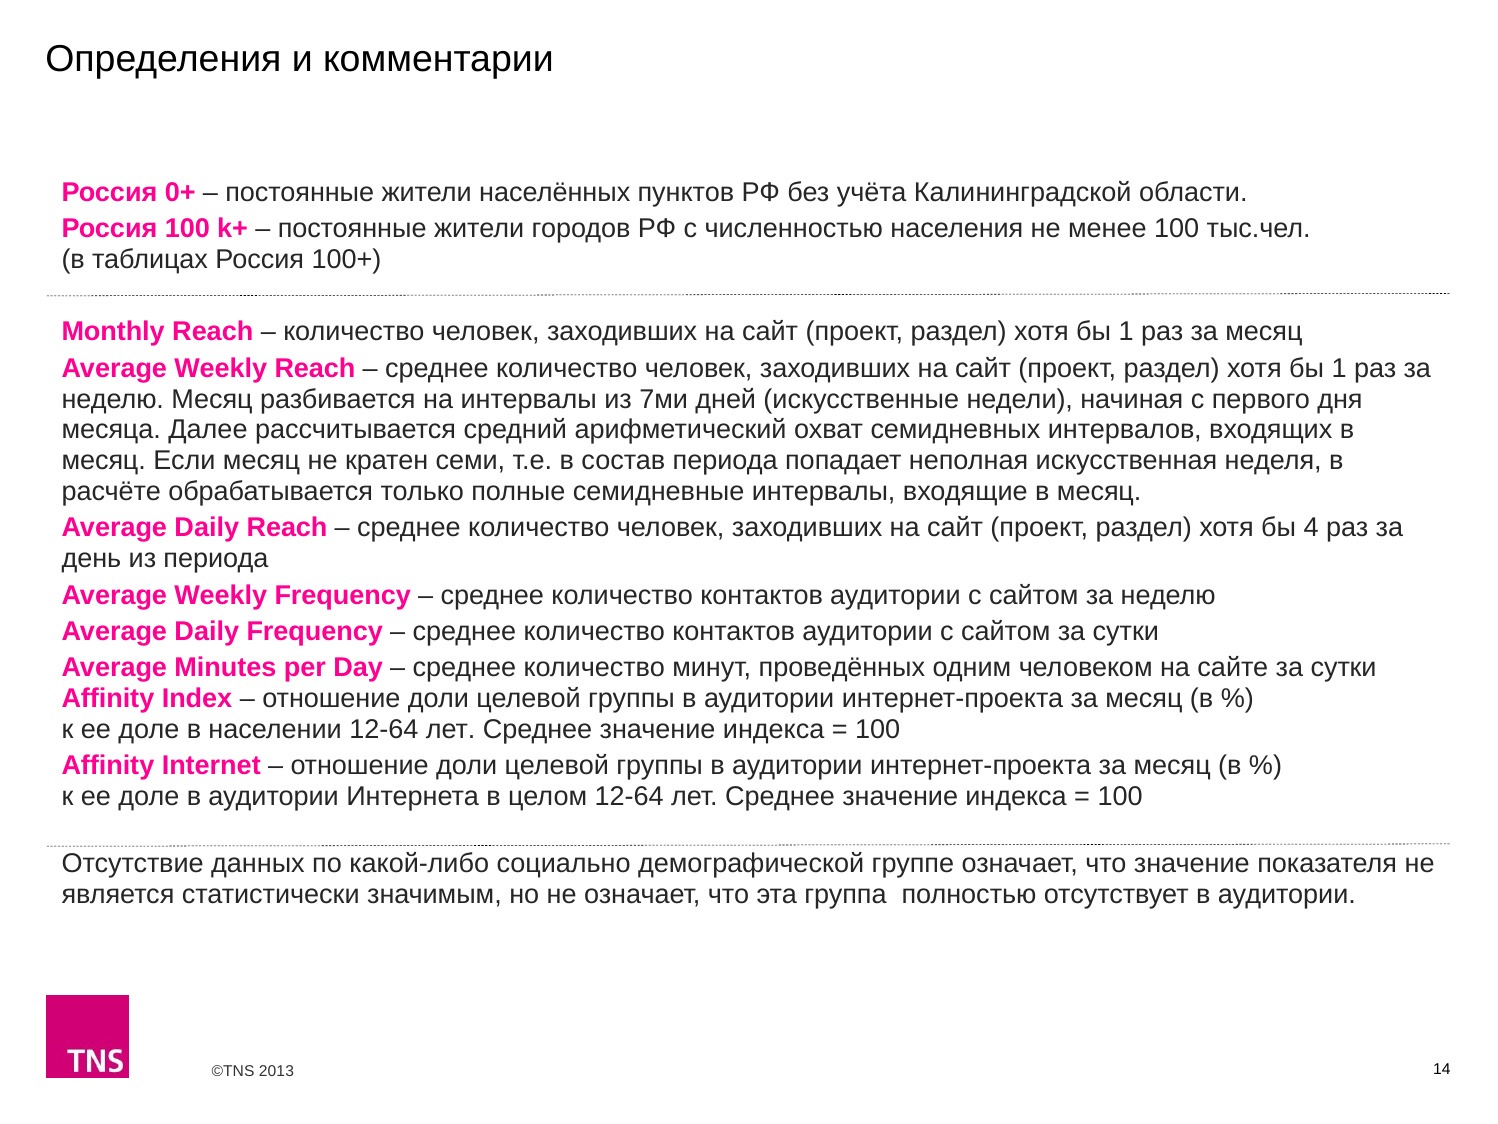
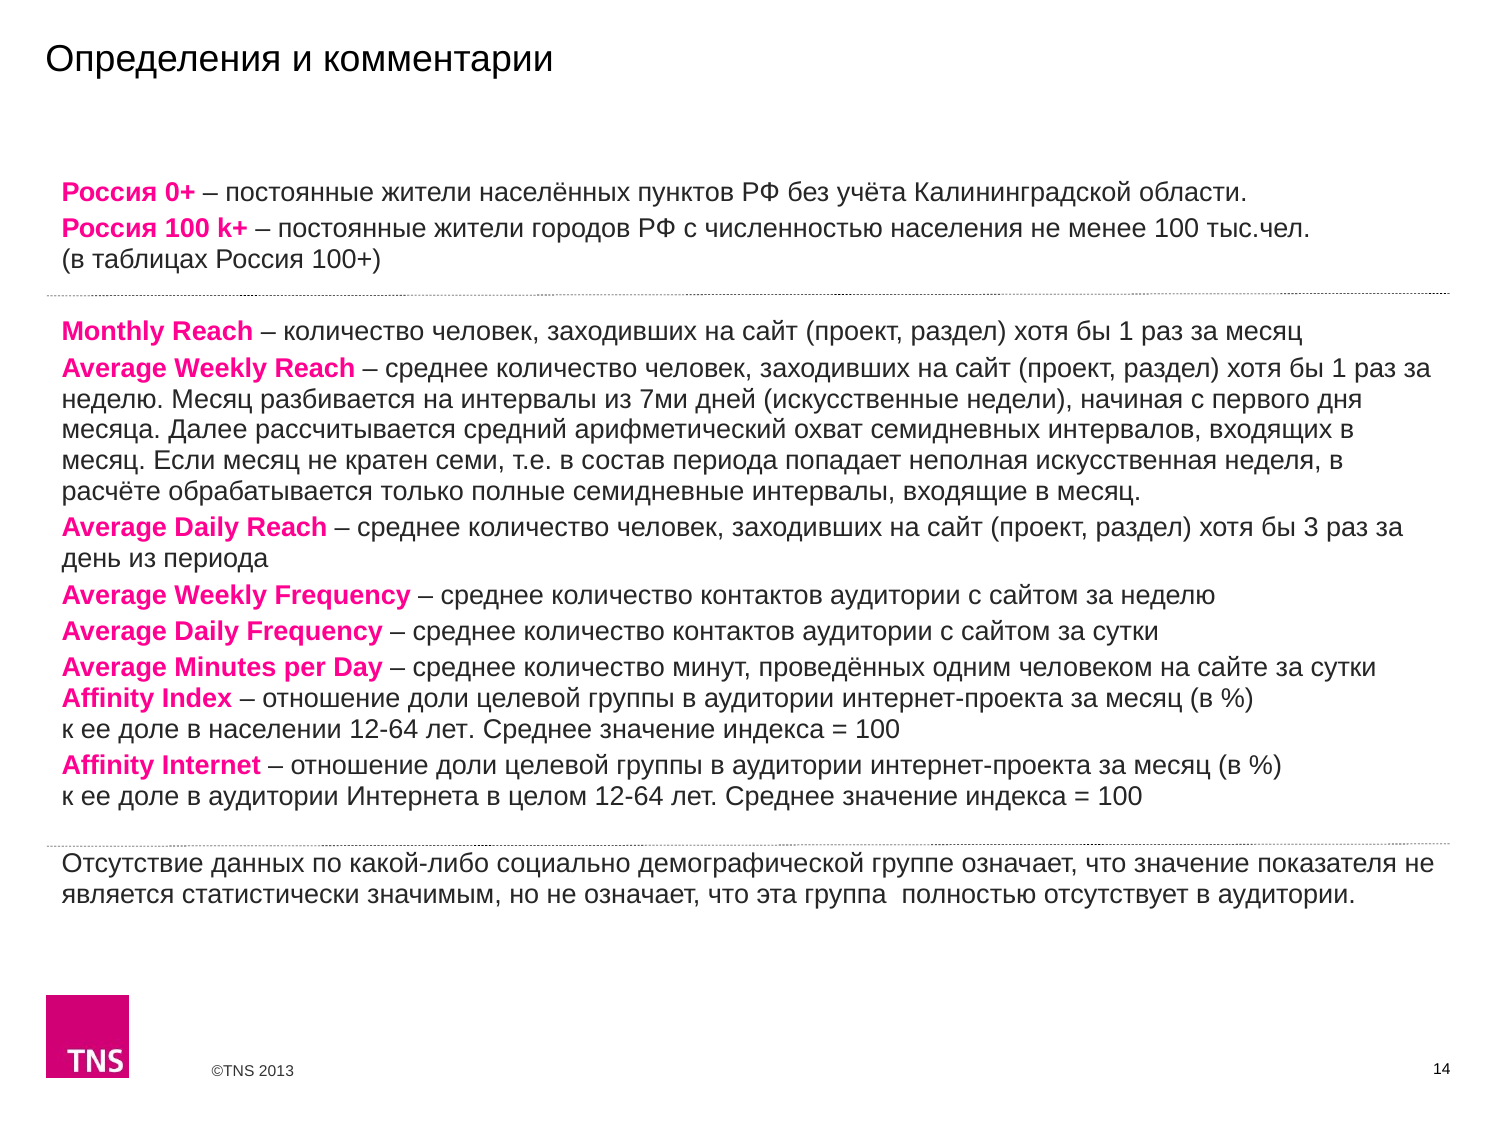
4: 4 -> 3
